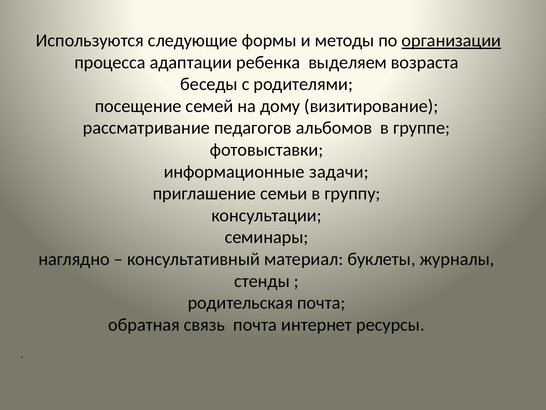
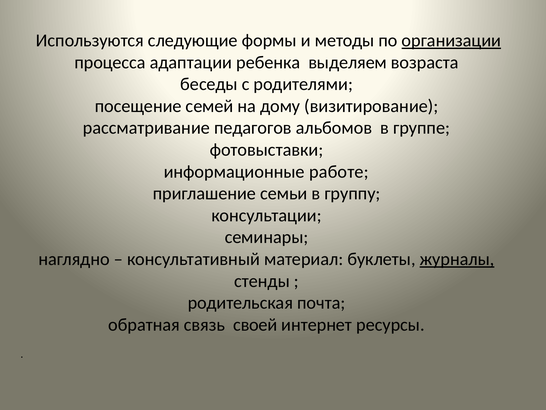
задачи: задачи -> работе
журналы underline: none -> present
связь почта: почта -> своей
